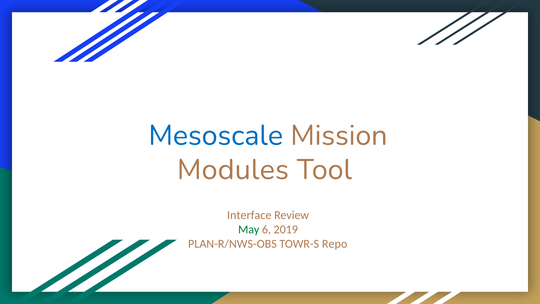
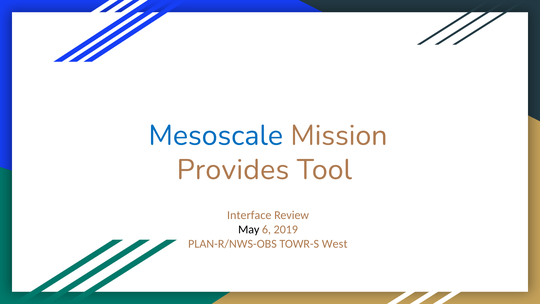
Modules: Modules -> Provides
May colour: green -> black
Repo: Repo -> West
